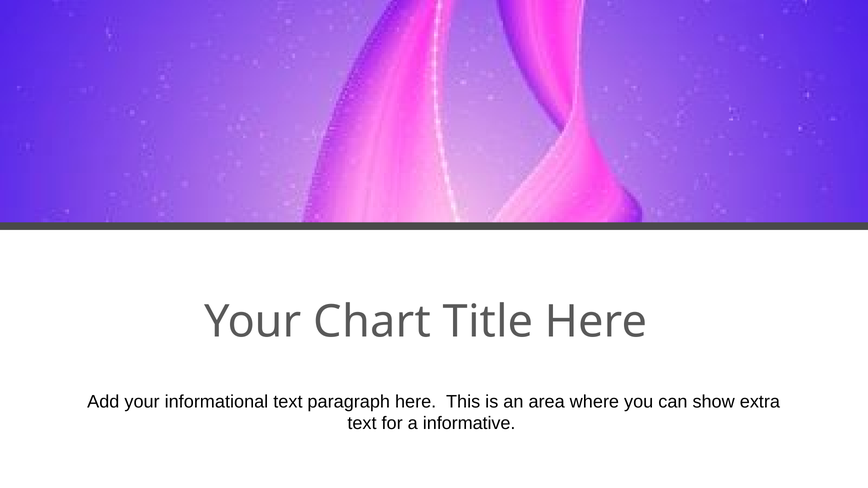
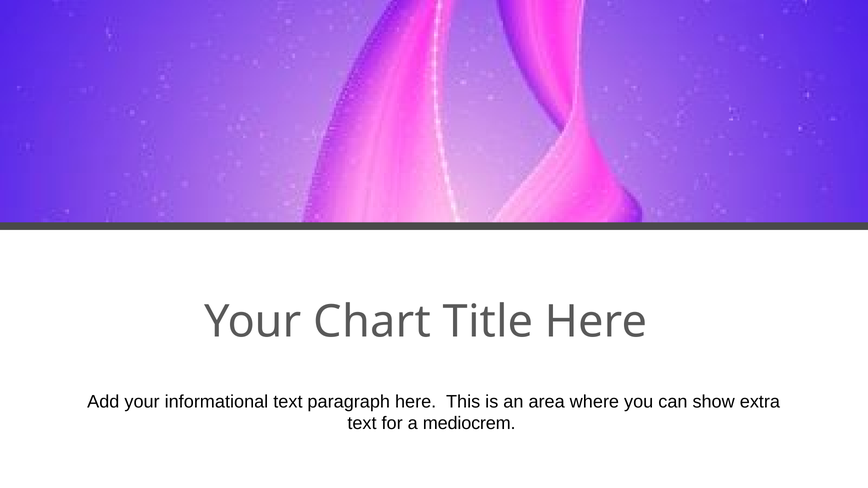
informative: informative -> mediocrem
